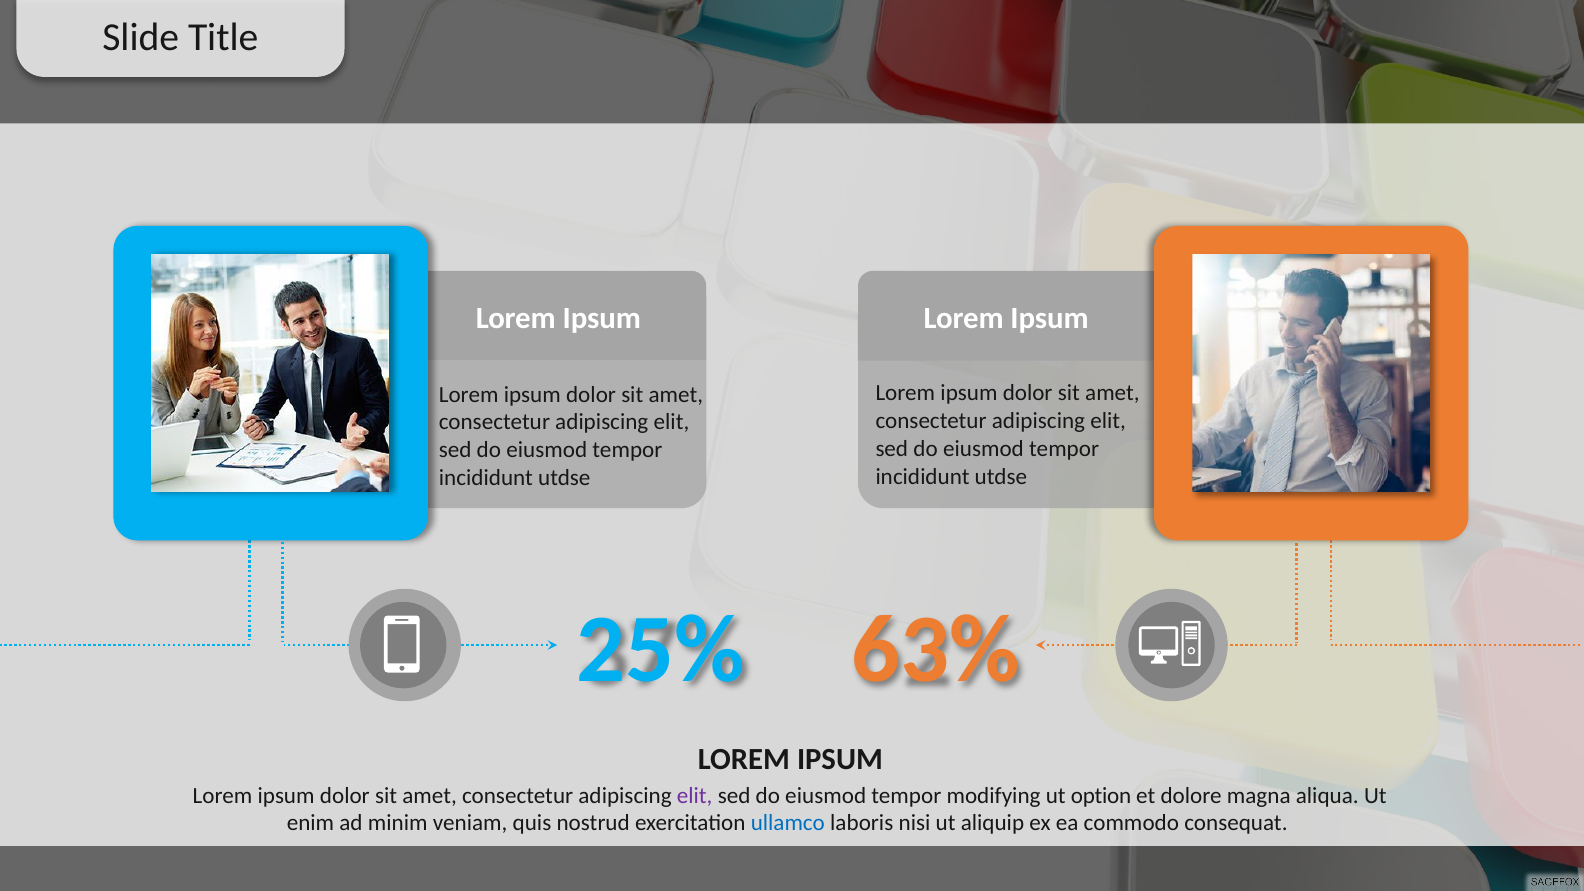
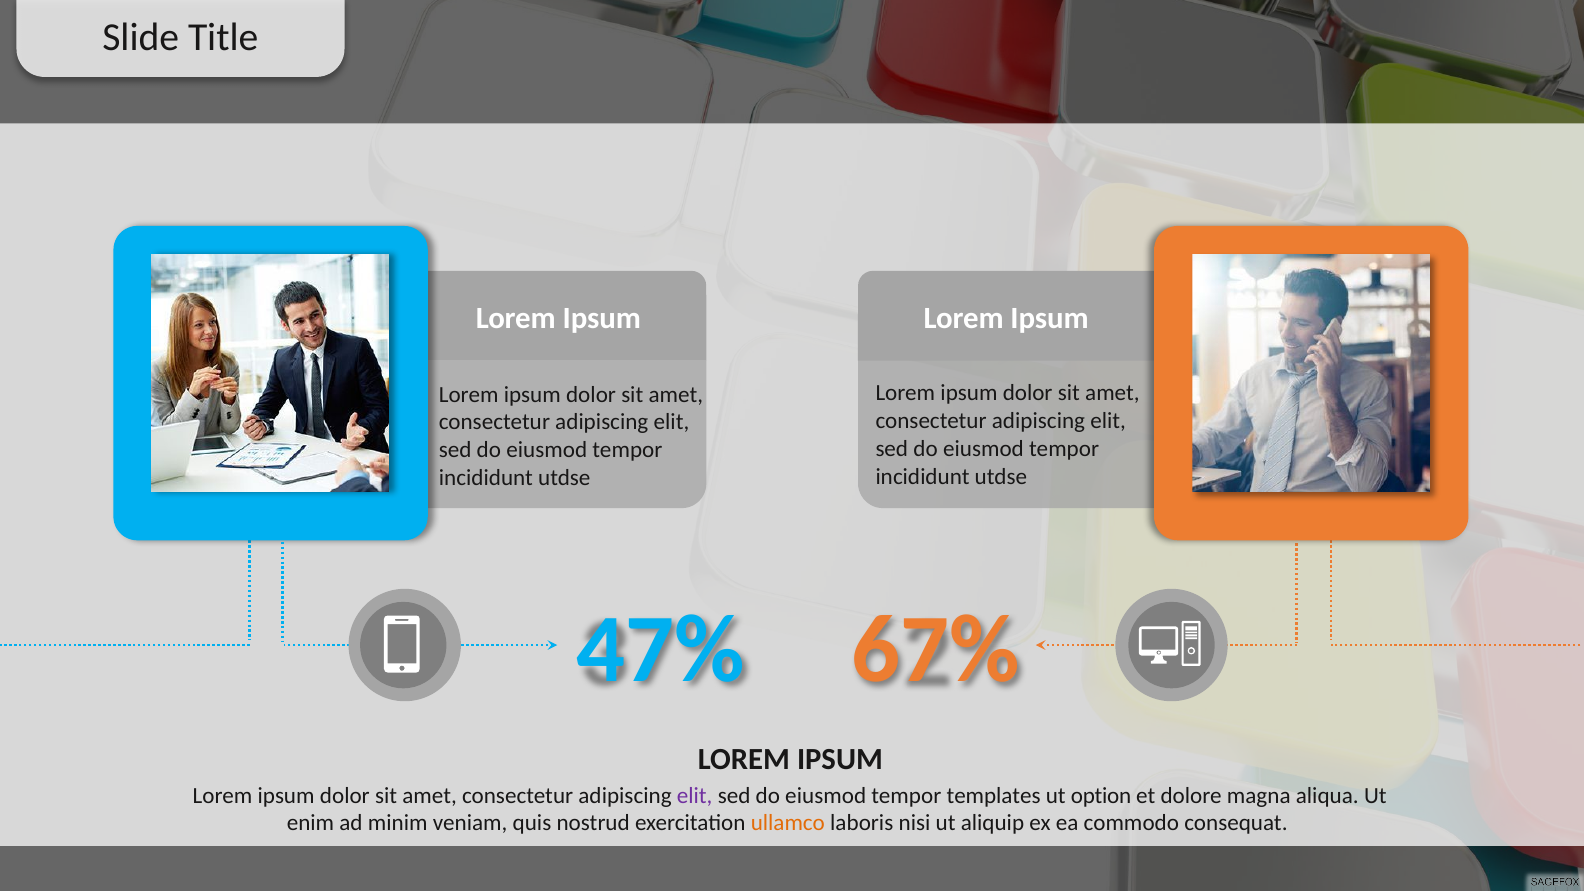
25%: 25% -> 47%
63%: 63% -> 67%
modifying: modifying -> templates
ullamco colour: blue -> orange
